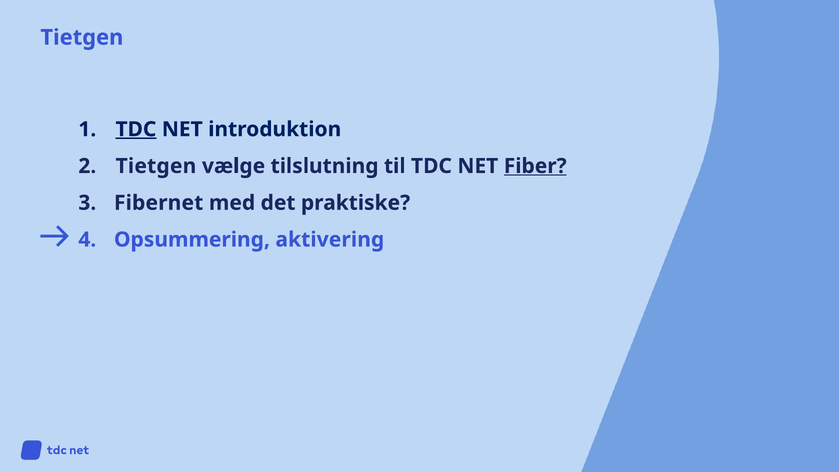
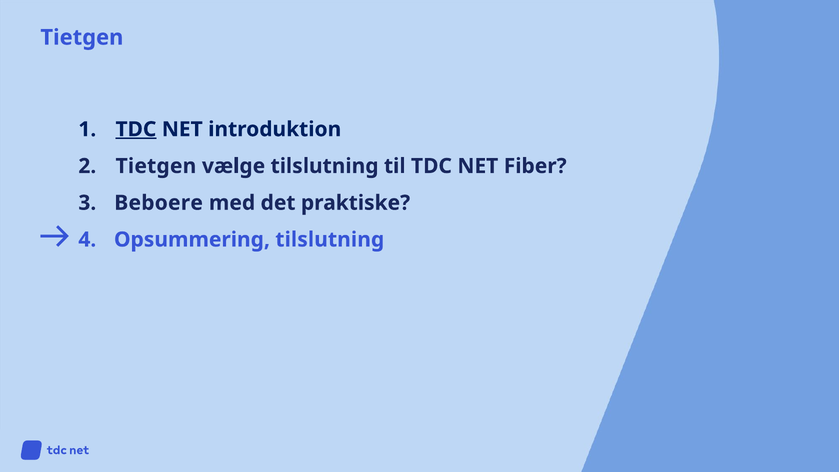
Fiber underline: present -> none
Fibernet: Fibernet -> Beboere
Opsummering aktivering: aktivering -> tilslutning
